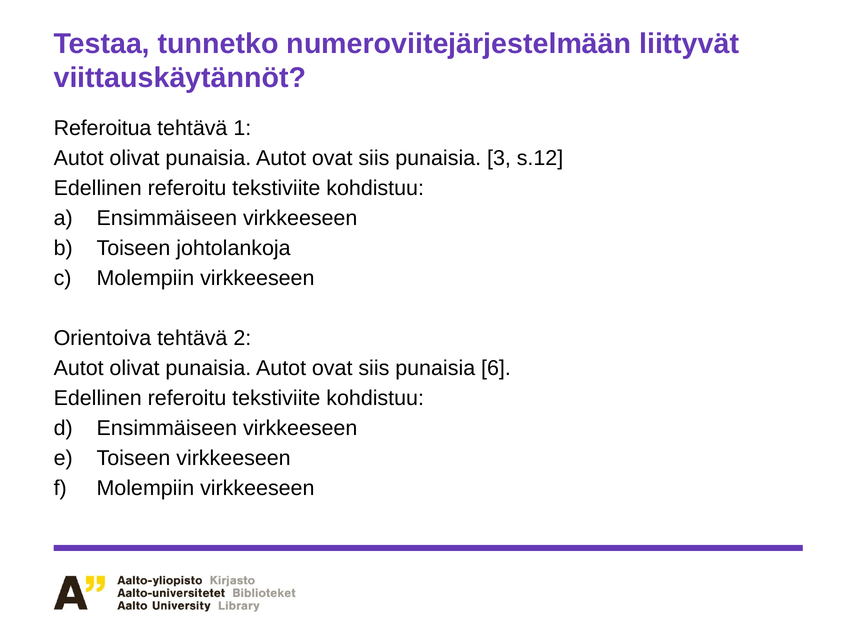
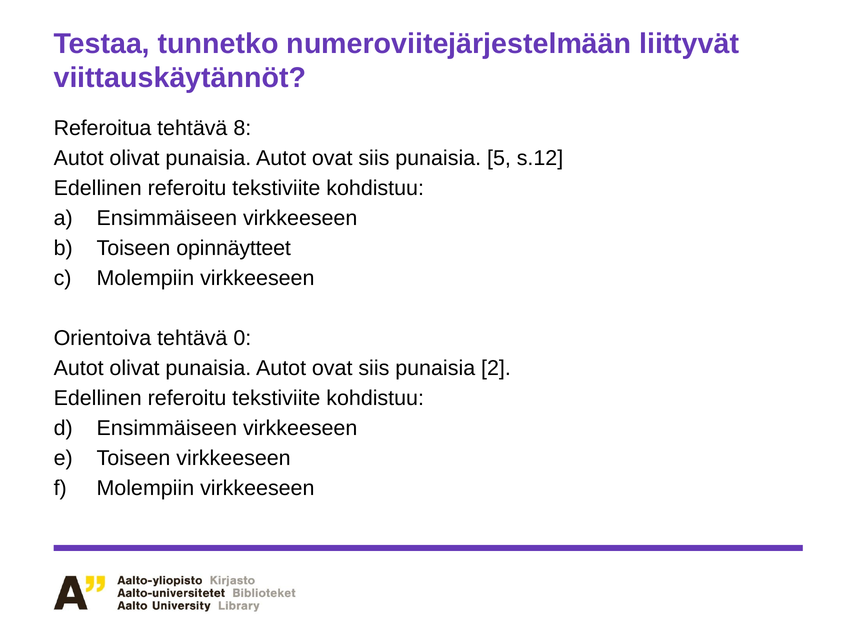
1: 1 -> 8
3: 3 -> 5
johtolankoja: johtolankoja -> opinnäytteet
2: 2 -> 0
6: 6 -> 2
